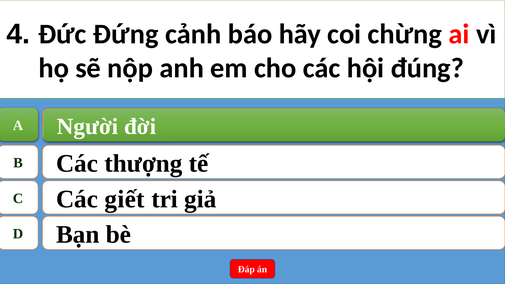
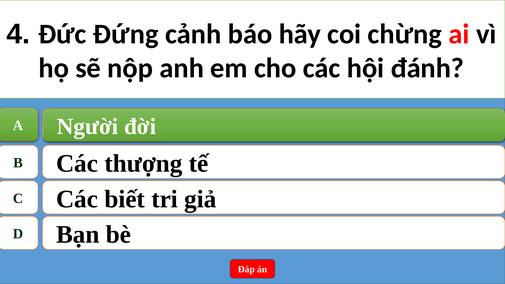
đúng: đúng -> đánh
giết: giết -> biết
